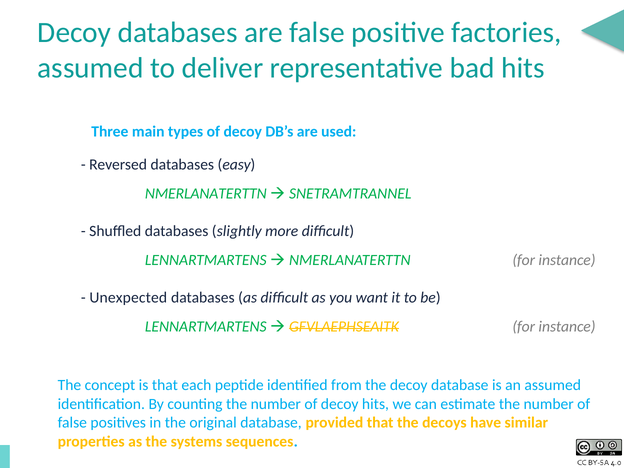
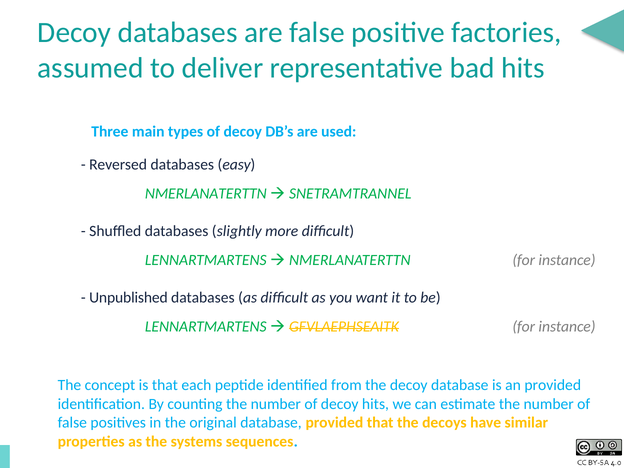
Unexpected: Unexpected -> Unpublished
an assumed: assumed -> provided
